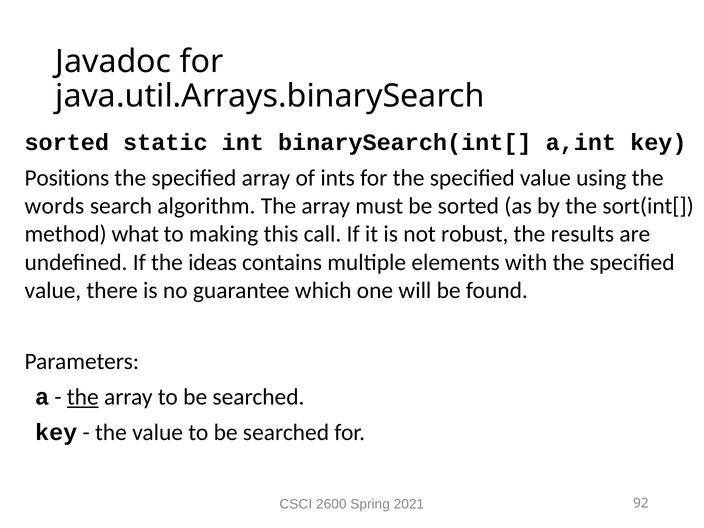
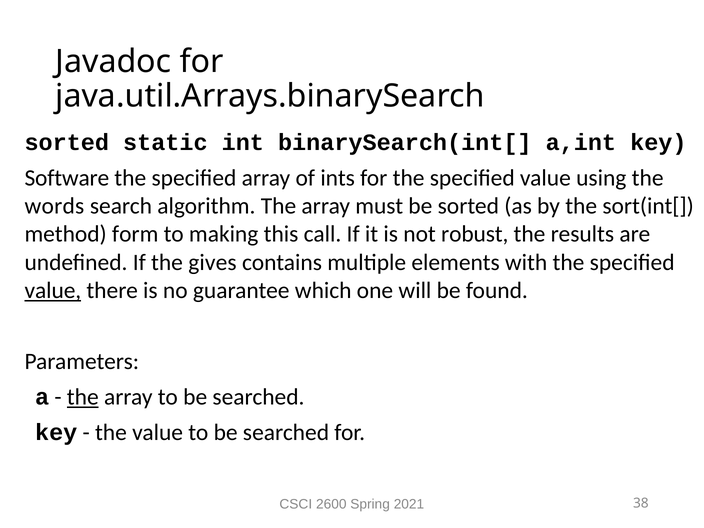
Positions: Positions -> Software
what: what -> form
ideas: ideas -> gives
value at (53, 291) underline: none -> present
92: 92 -> 38
